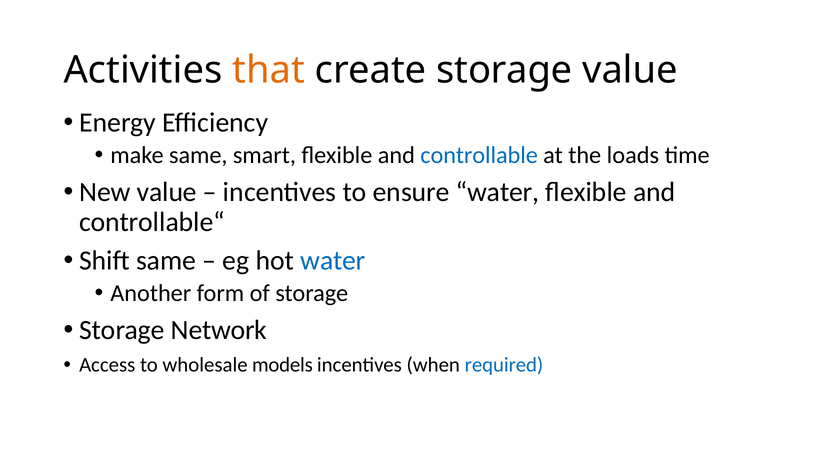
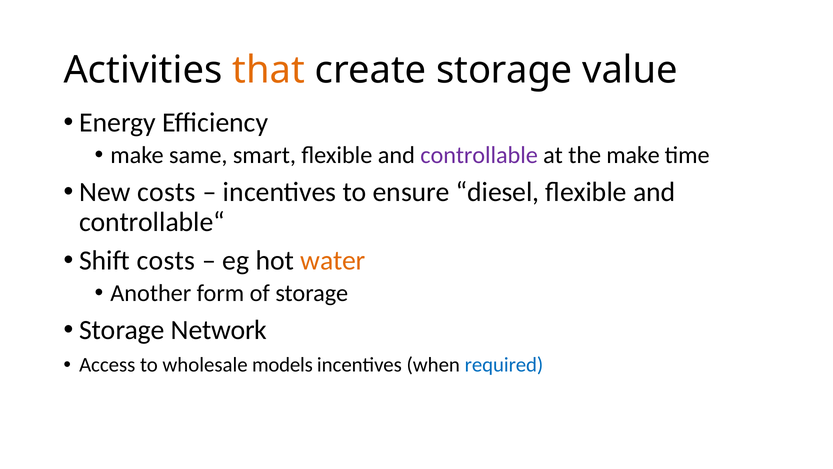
controllable colour: blue -> purple
the loads: loads -> make
New value: value -> costs
ensure water: water -> diesel
Shift same: same -> costs
water at (333, 261) colour: blue -> orange
